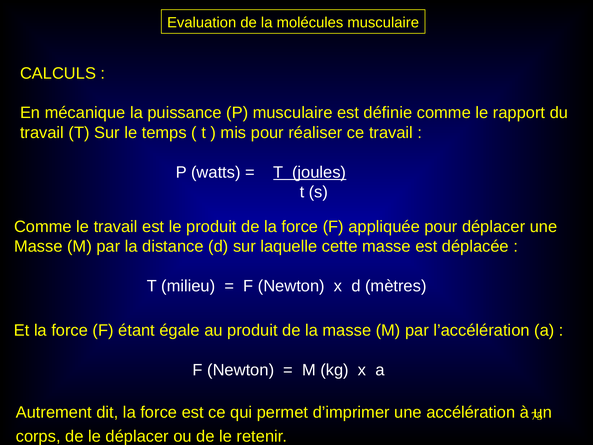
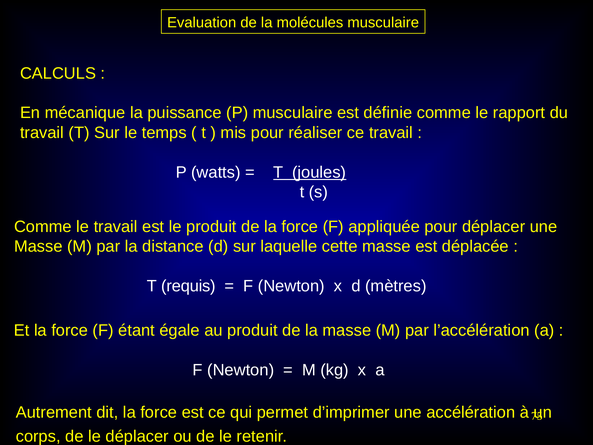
milieu: milieu -> requis
